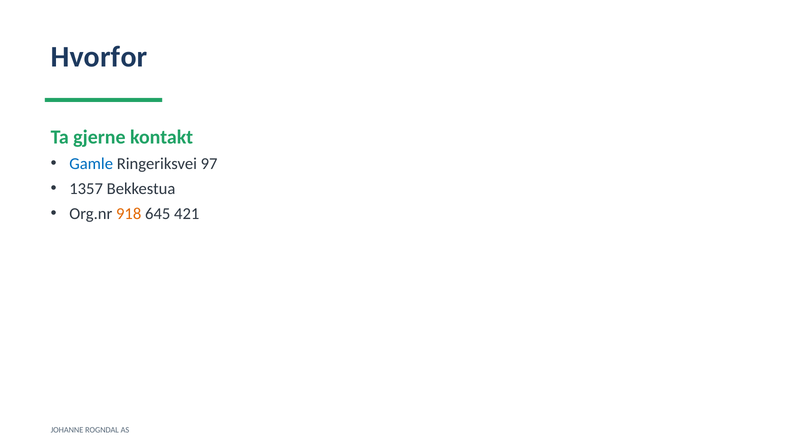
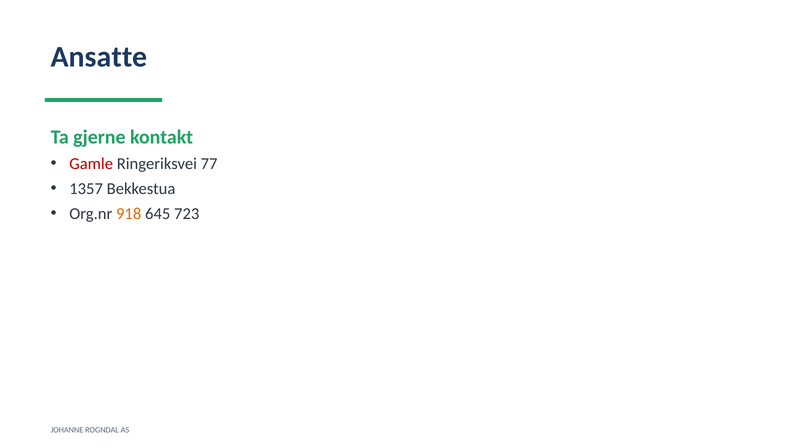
Hvorfor: Hvorfor -> Ansatte
Gamle colour: blue -> red
97: 97 -> 77
421: 421 -> 723
